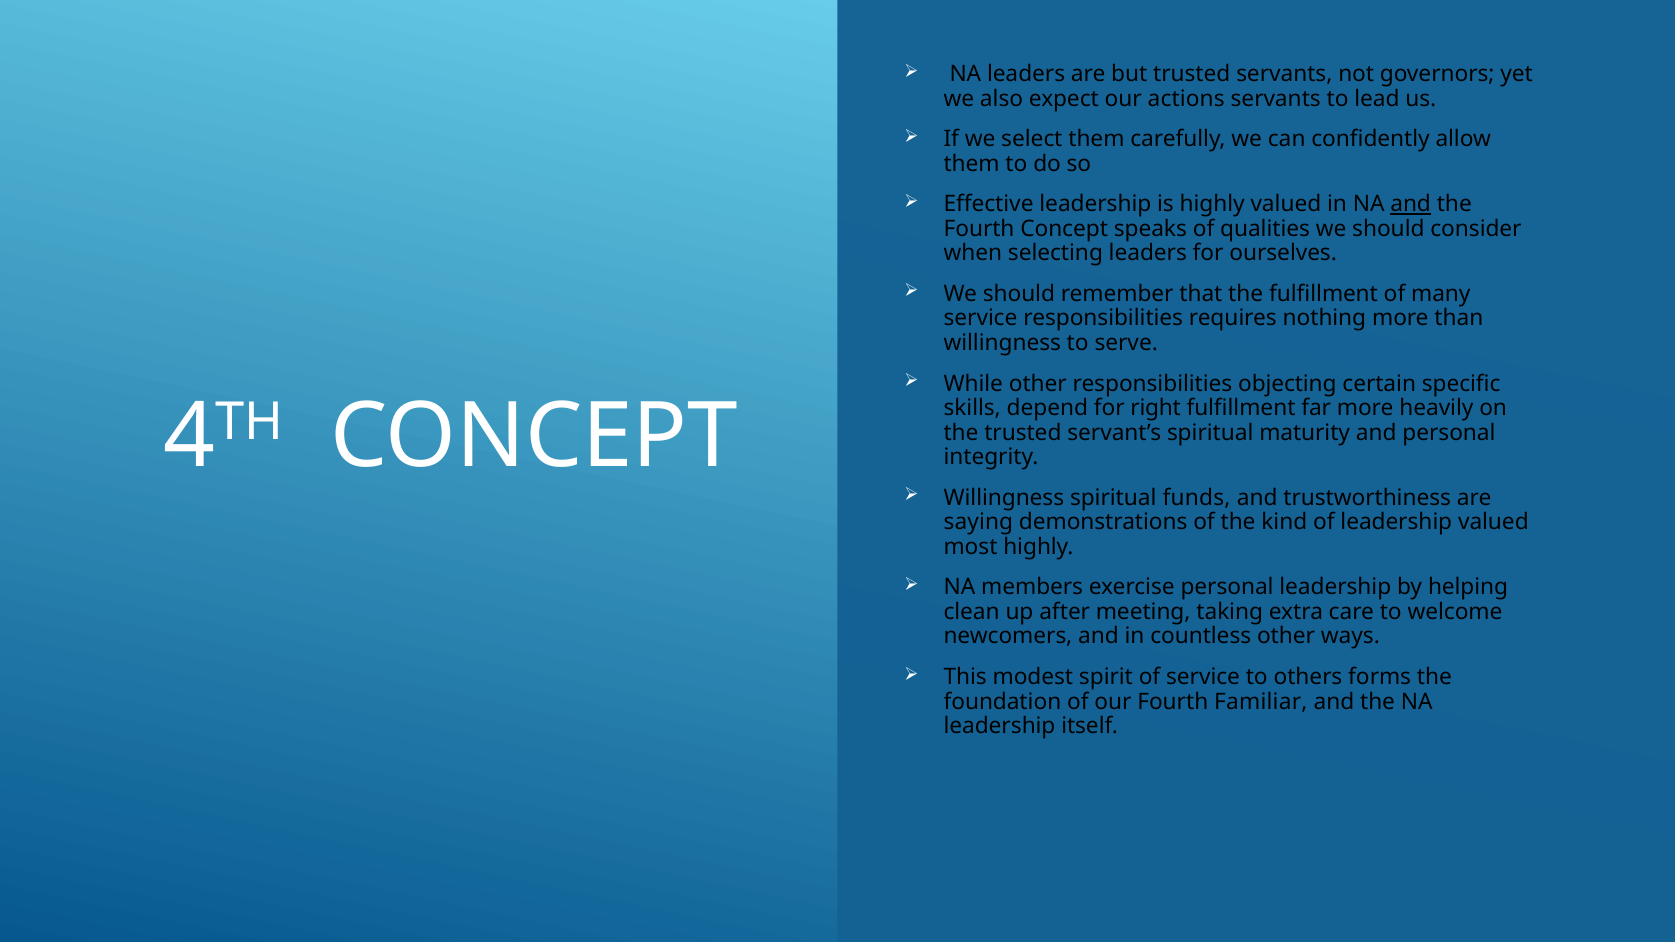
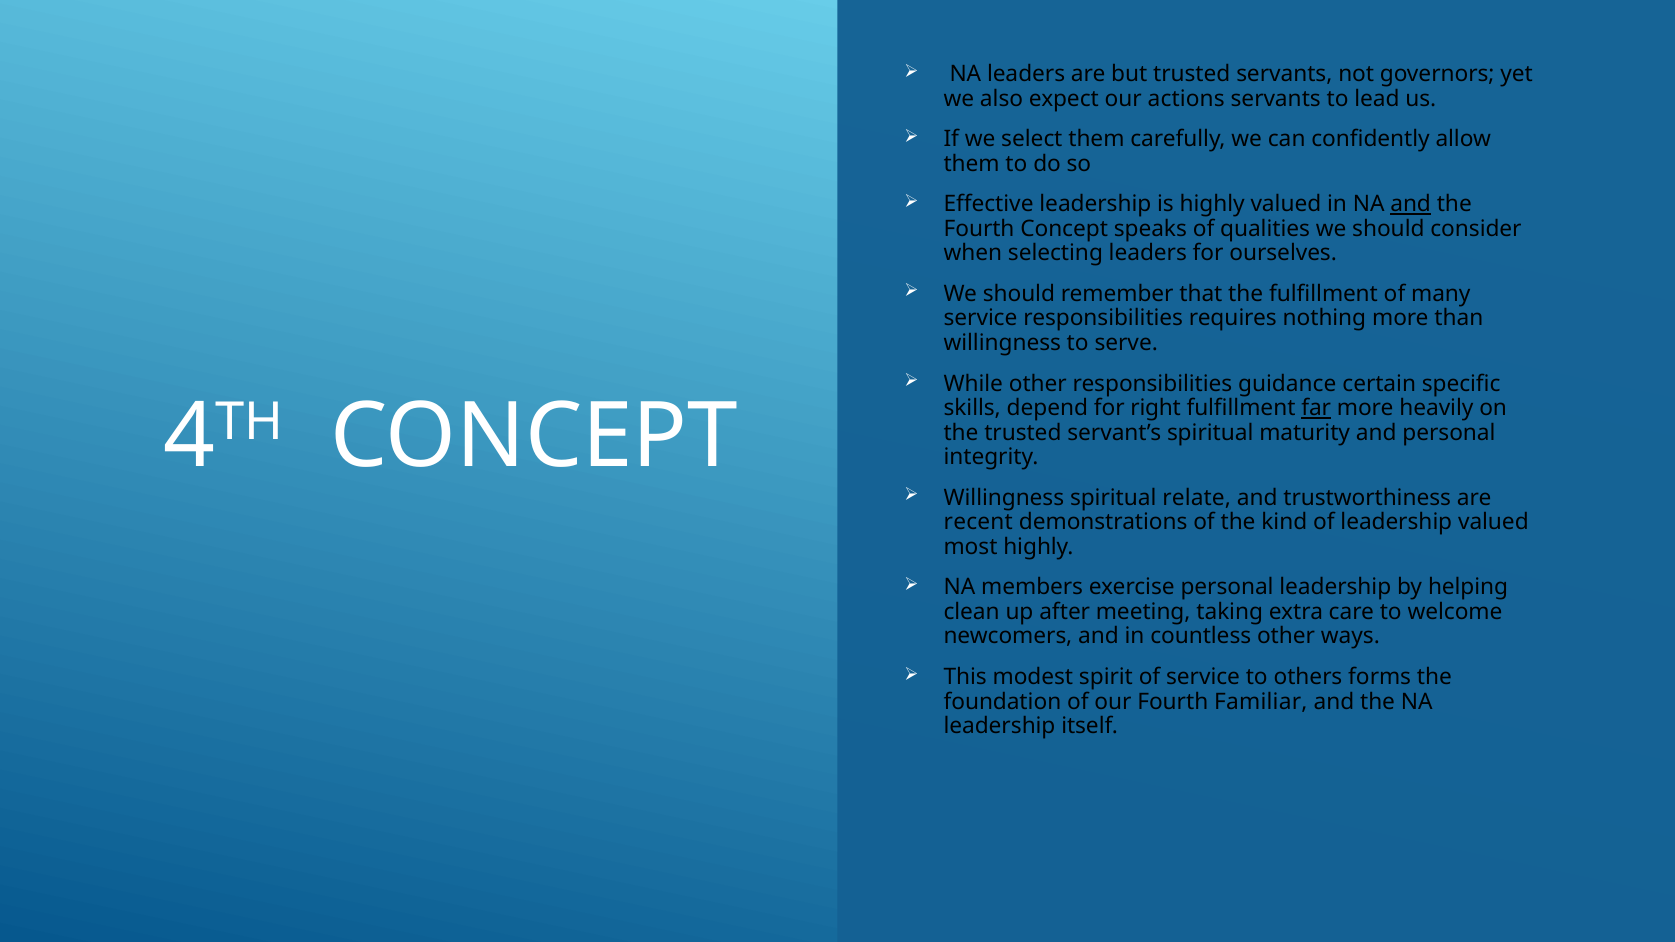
objecting: objecting -> guidance
far underline: none -> present
funds: funds -> relate
saying: saying -> recent
